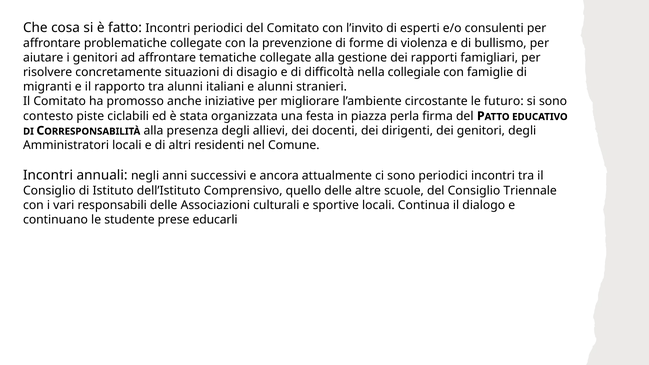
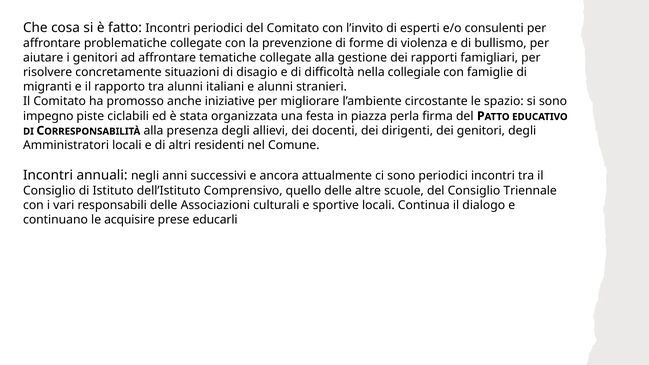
futuro: futuro -> spazio
contesto: contesto -> impegno
studente: studente -> acquisire
